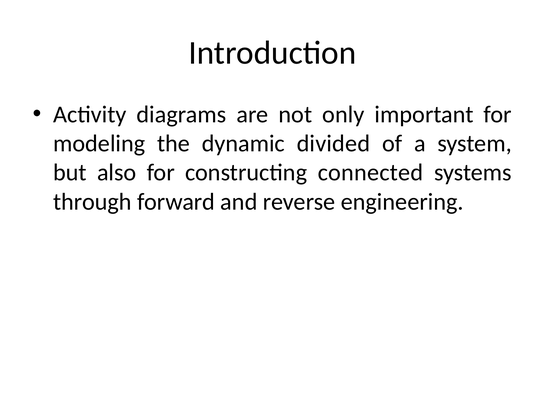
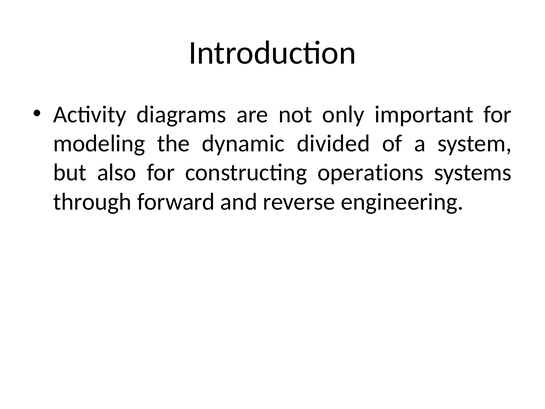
connected: connected -> operations
